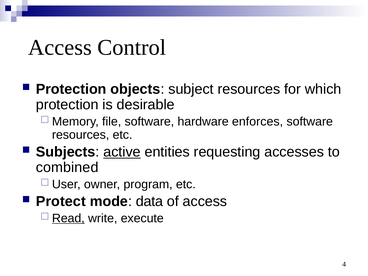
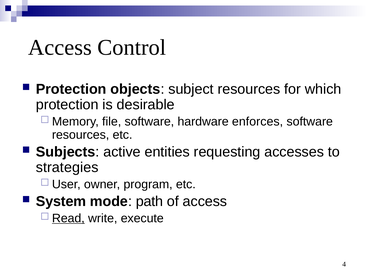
active underline: present -> none
combined: combined -> strategies
Protect: Protect -> System
data: data -> path
